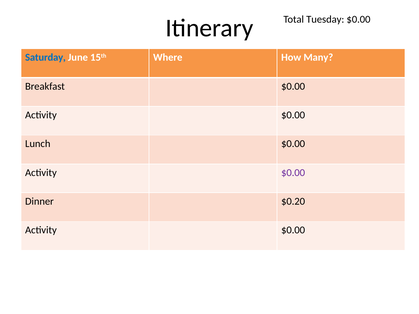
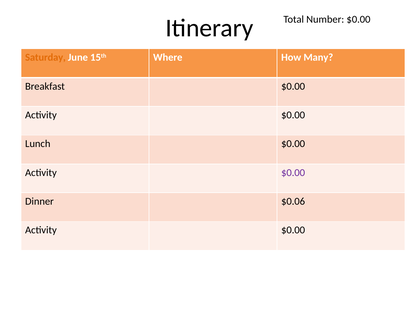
Tuesday: Tuesday -> Number
Saturday colour: blue -> orange
$0.20: $0.20 -> $0.06
